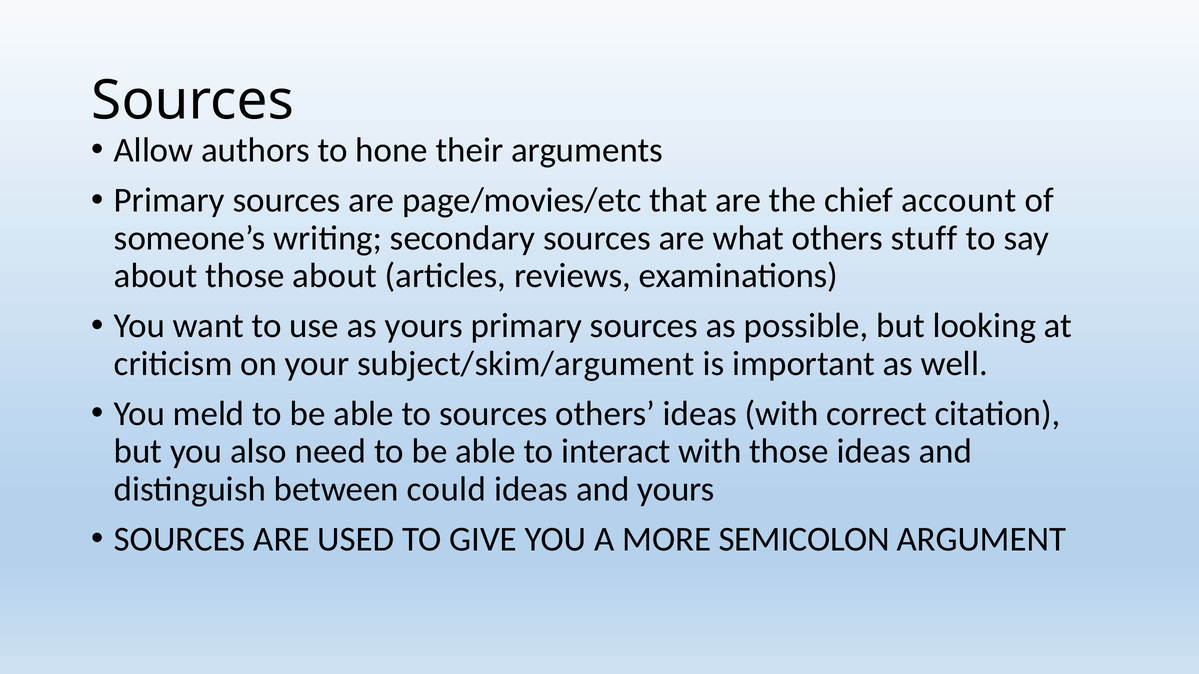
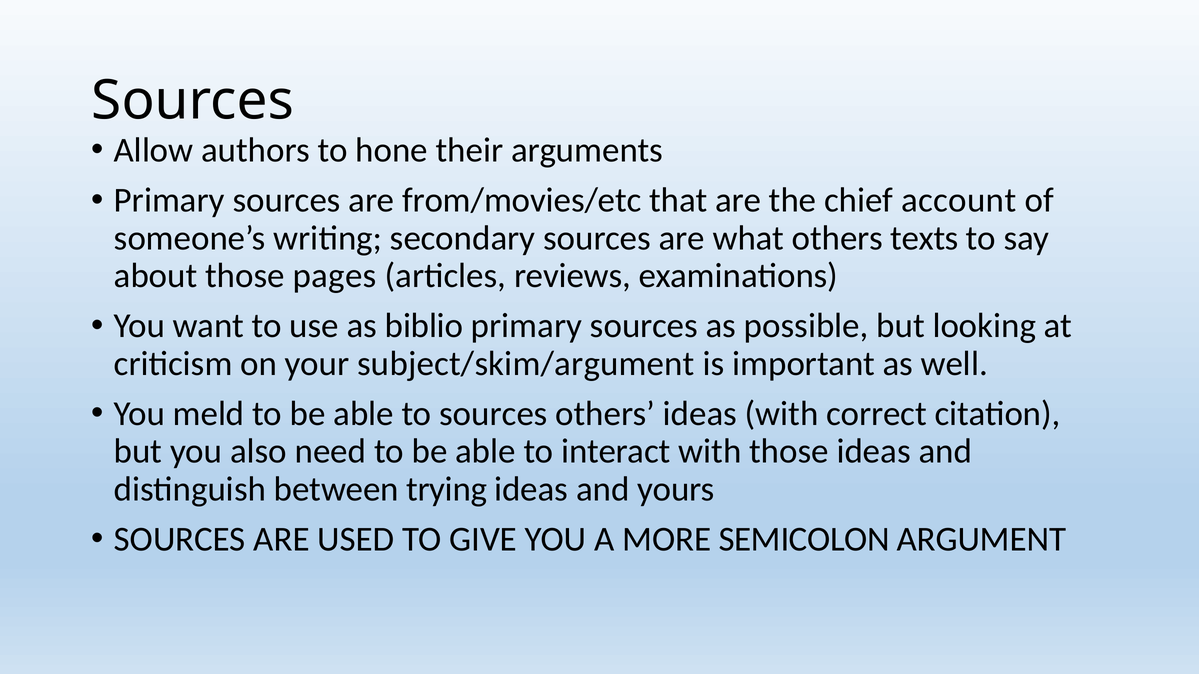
page/movies/etc: page/movies/etc -> from/movies/etc
stuff: stuff -> texts
those about: about -> pages
as yours: yours -> biblio
could: could -> trying
